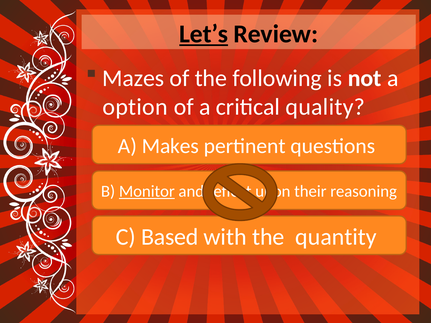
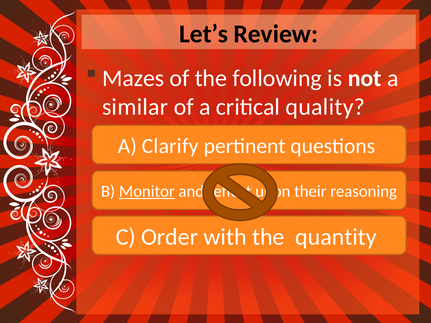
Let’s underline: present -> none
option: option -> similar
Makes: Makes -> Clarify
Based: Based -> Order
